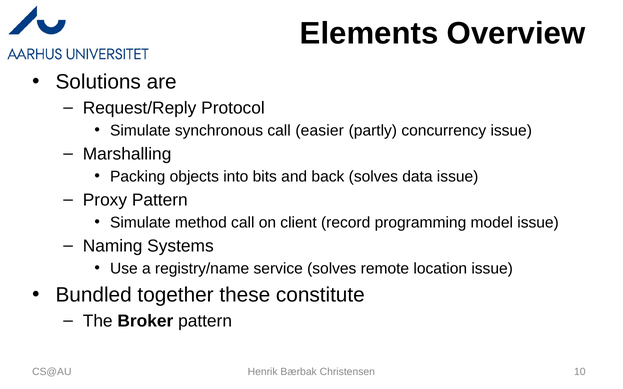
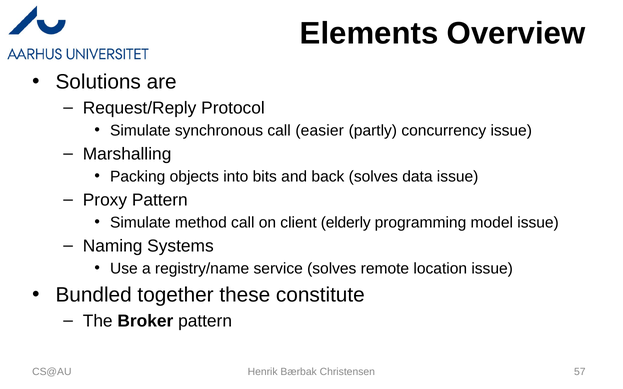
record: record -> elderly
10: 10 -> 57
